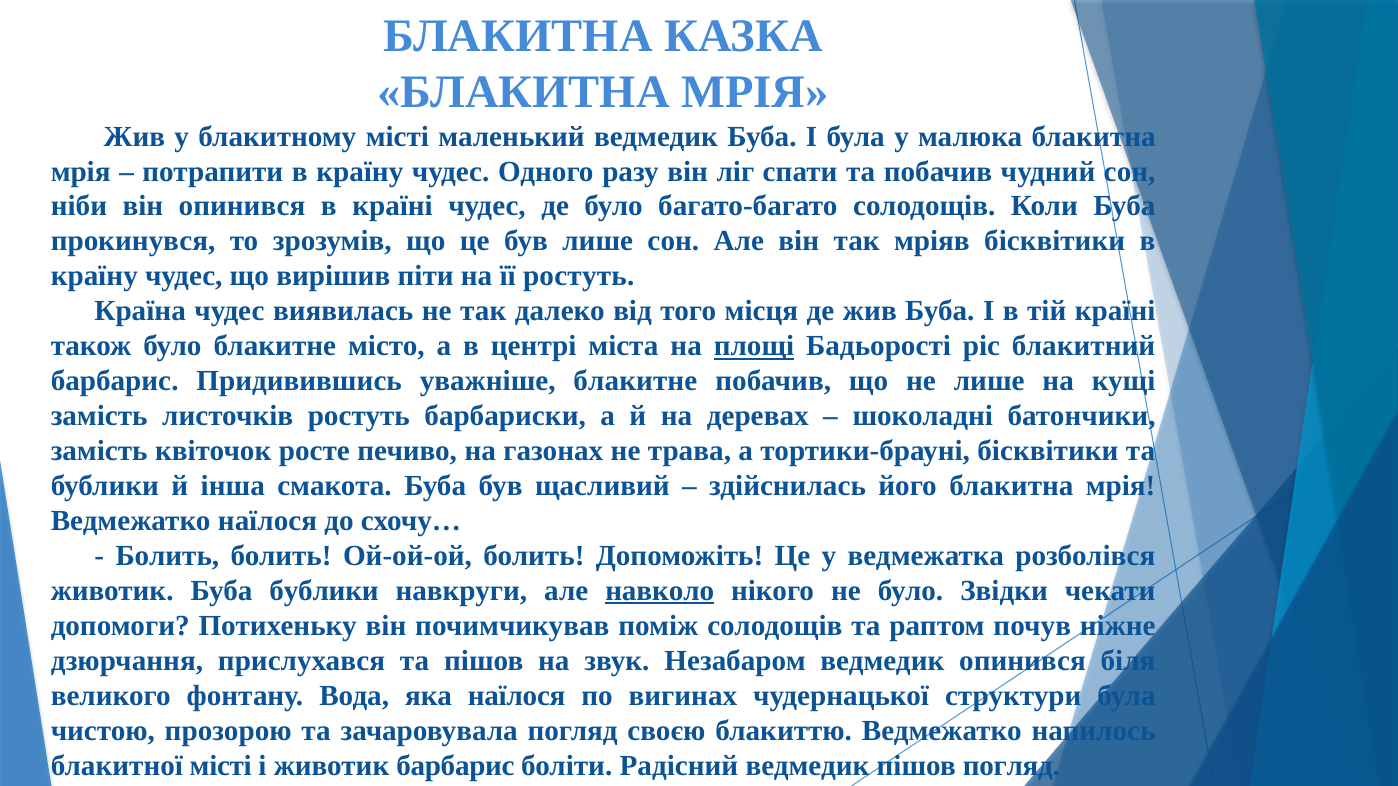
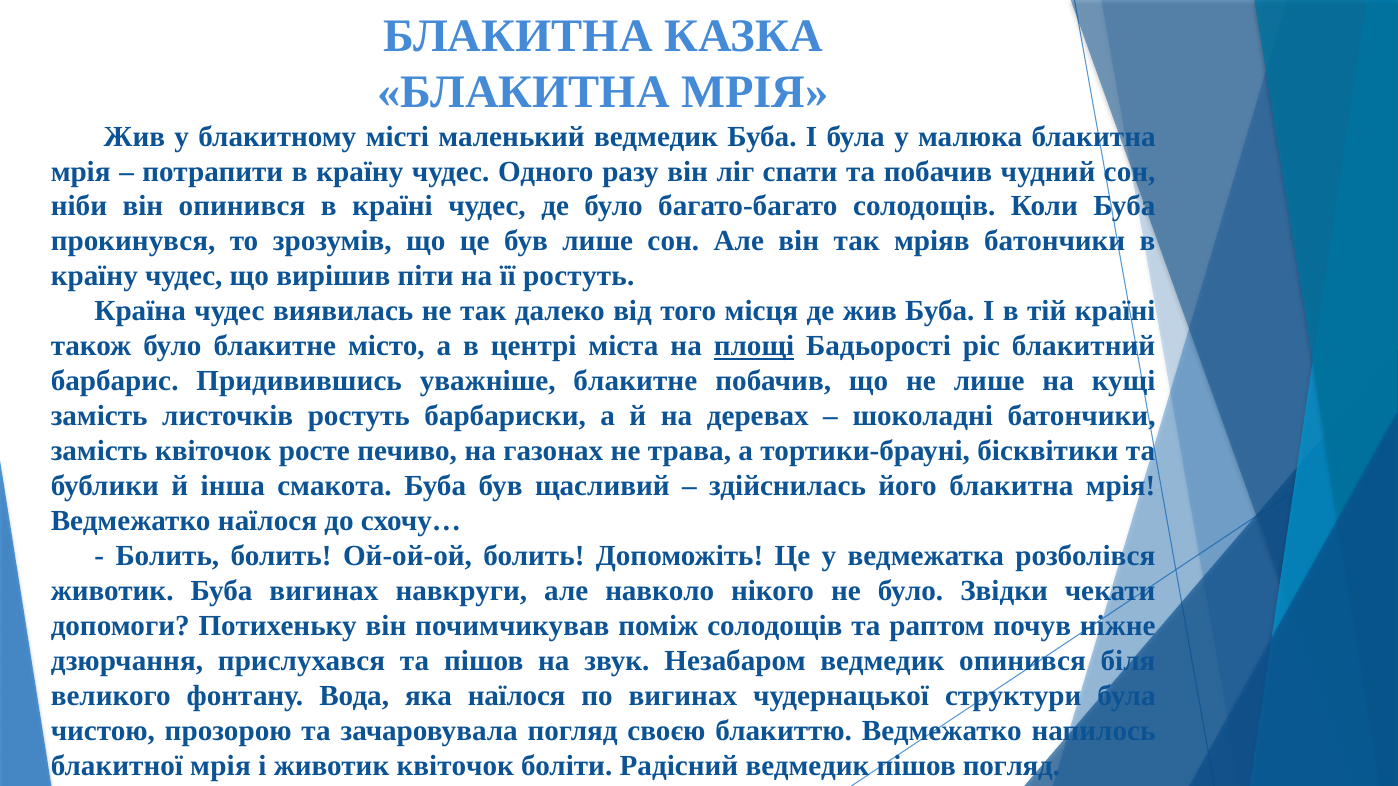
мріяв бісквітики: бісквітики -> батончики
Буба бублики: бублики -> вигинах
навколо underline: present -> none
блакитної місті: місті -> мрія
животик барбарис: барбарис -> квіточок
